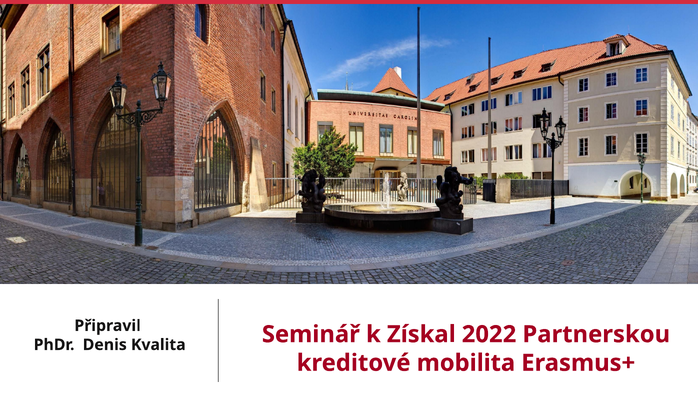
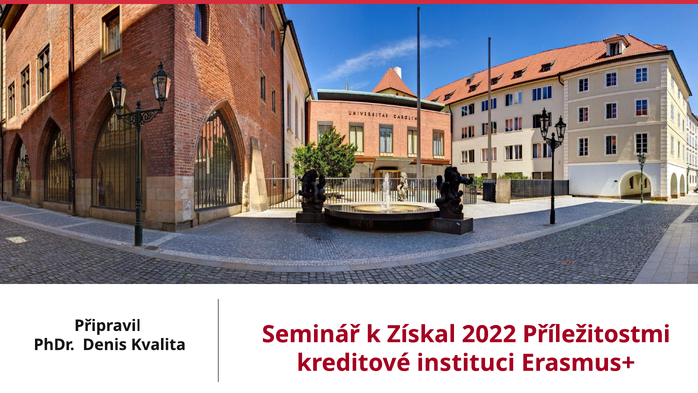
Partnerskou: Partnerskou -> Příležitostmi
mobilita: mobilita -> instituci
